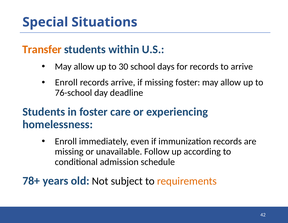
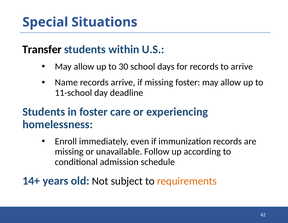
Transfer colour: orange -> black
Enroll at (66, 82): Enroll -> Name
76-school: 76-school -> 11-school
78+: 78+ -> 14+
